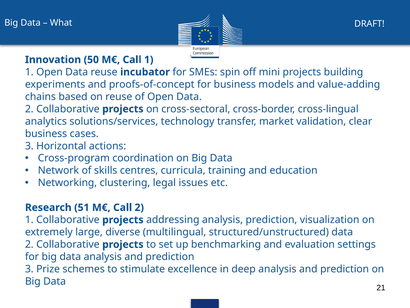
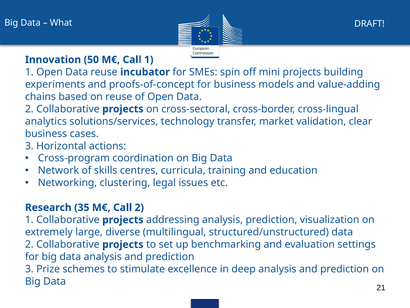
51: 51 -> 35
